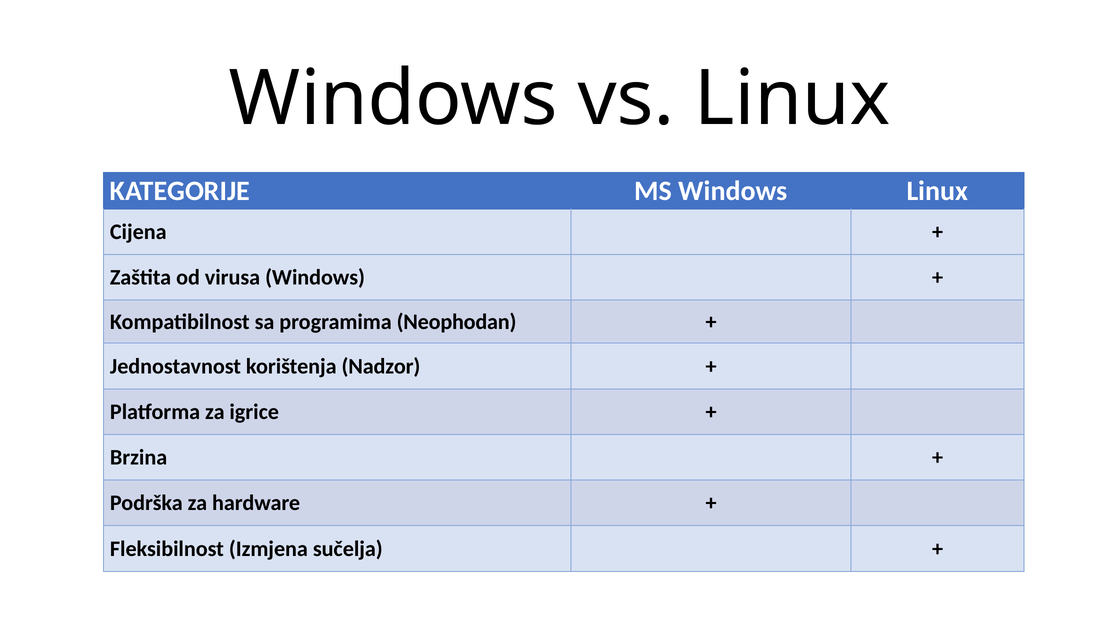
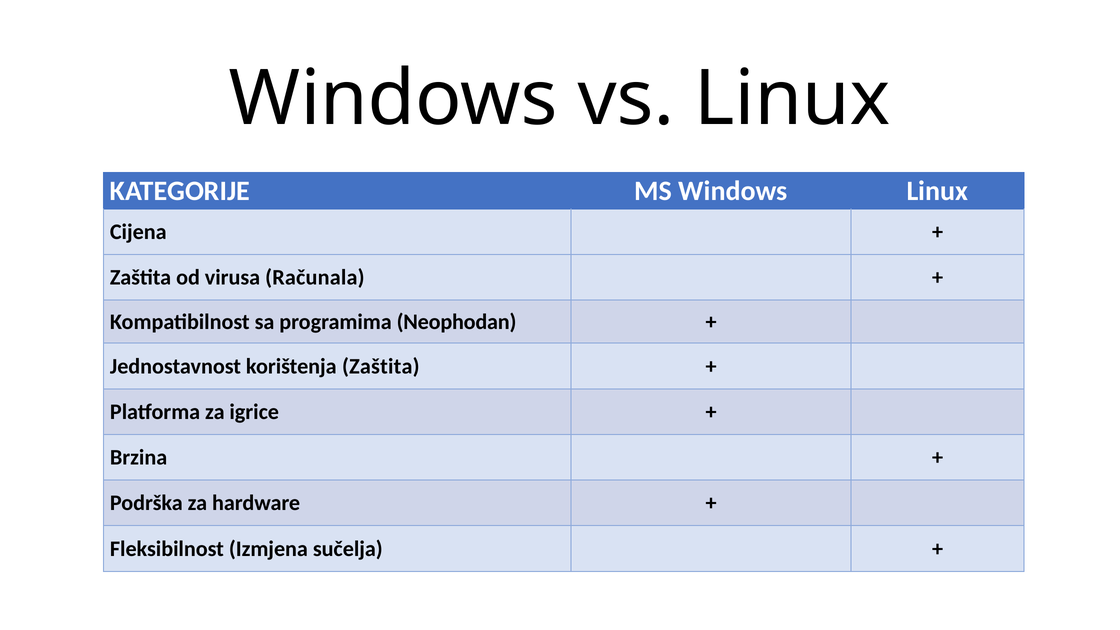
virusa Windows: Windows -> Računala
korištenja Nadzor: Nadzor -> Zaštita
